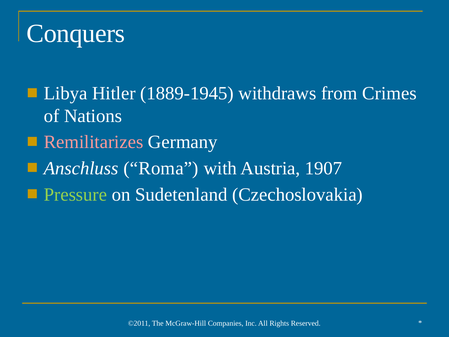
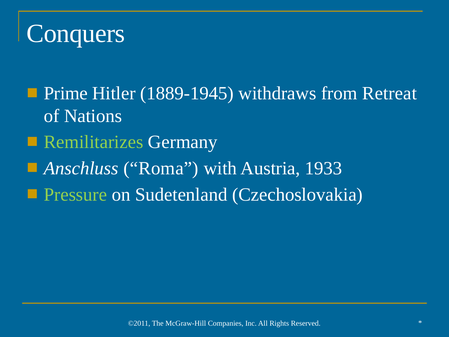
Libya: Libya -> Prime
Crimes: Crimes -> Retreat
Remilitarizes colour: pink -> light green
1907: 1907 -> 1933
